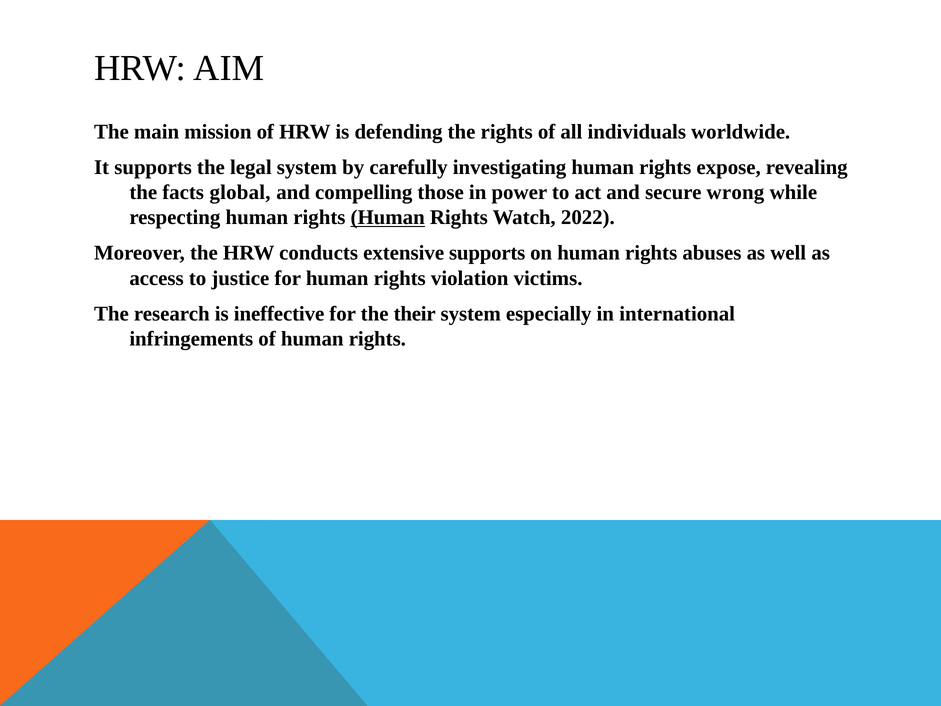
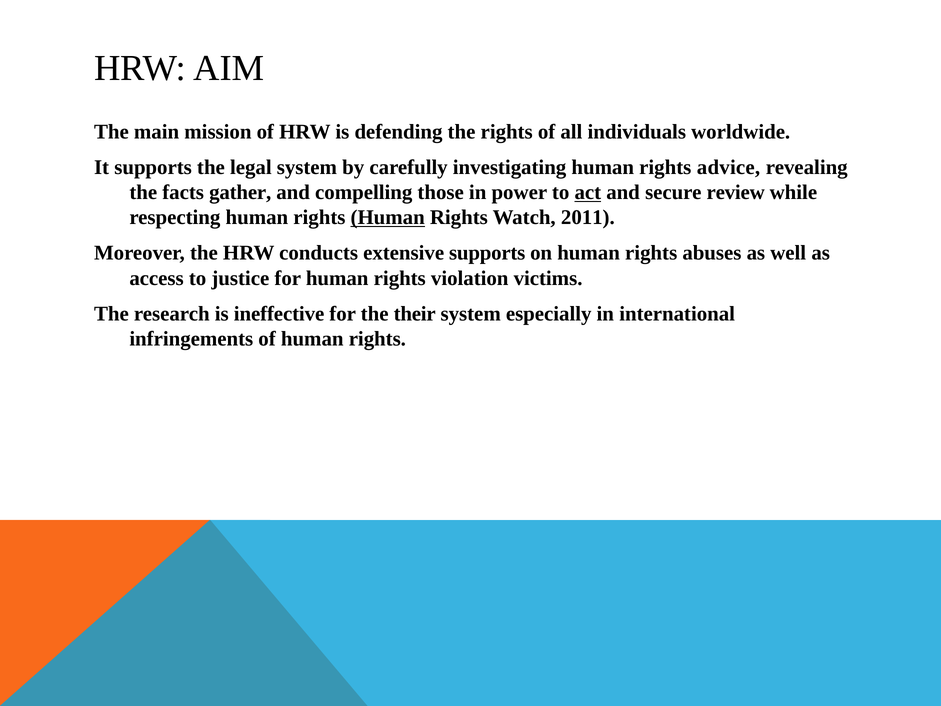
expose: expose -> advice
global: global -> gather
act underline: none -> present
wrong: wrong -> review
2022: 2022 -> 2011
